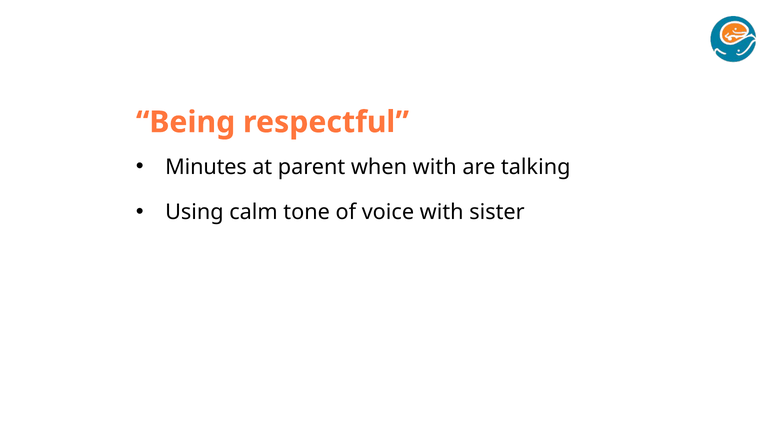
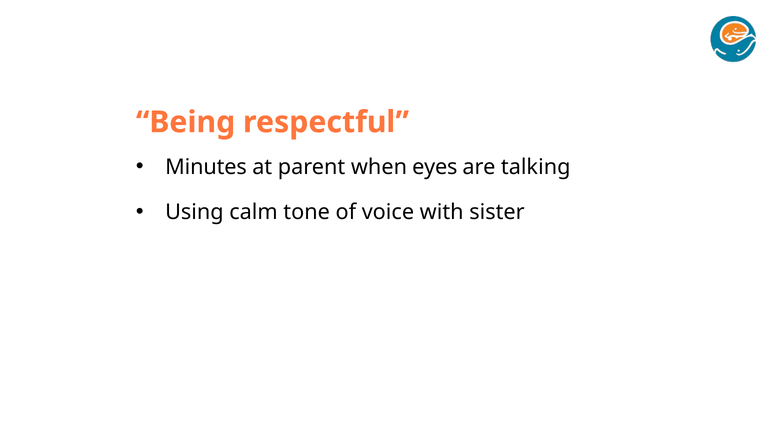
when with: with -> eyes
